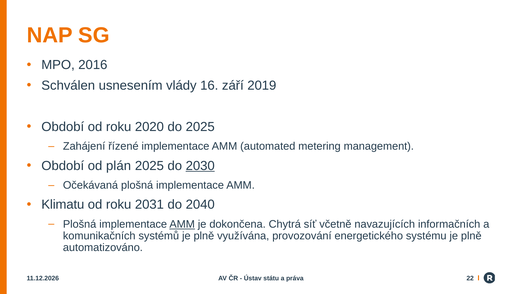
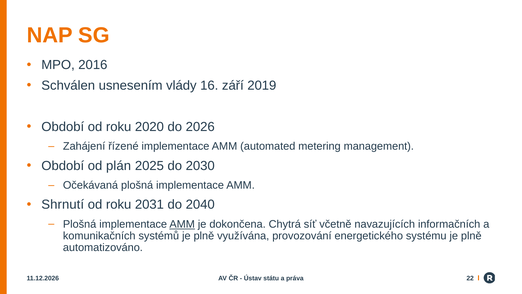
do 2025: 2025 -> 2026
2030 underline: present -> none
Klimatu: Klimatu -> Shrnutí
